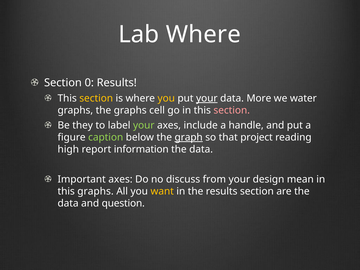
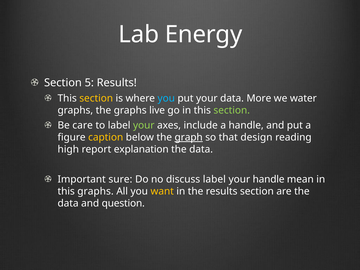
Lab Where: Where -> Energy
0: 0 -> 5
you at (166, 98) colour: yellow -> light blue
your at (207, 98) underline: present -> none
cell: cell -> live
section at (232, 110) colour: pink -> light green
they: they -> care
caption colour: light green -> yellow
project: project -> design
information: information -> explanation
Important axes: axes -> sure
discuss from: from -> label
your design: design -> handle
